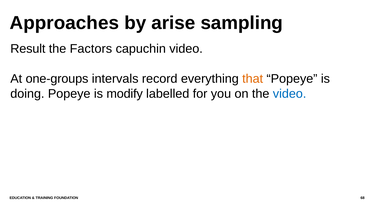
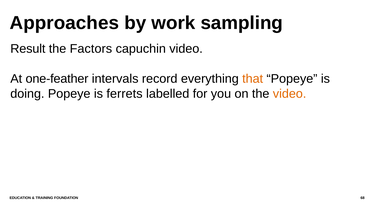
arise: arise -> work
one-groups: one-groups -> one-feather
modify: modify -> ferrets
video at (290, 94) colour: blue -> orange
